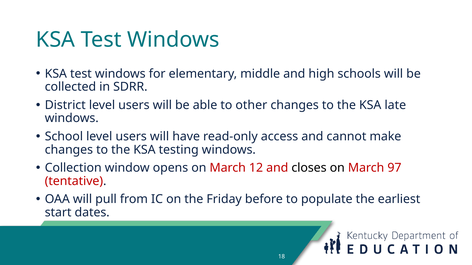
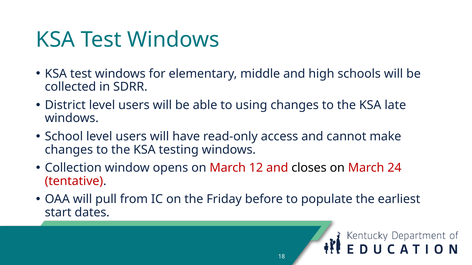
other: other -> using
97: 97 -> 24
